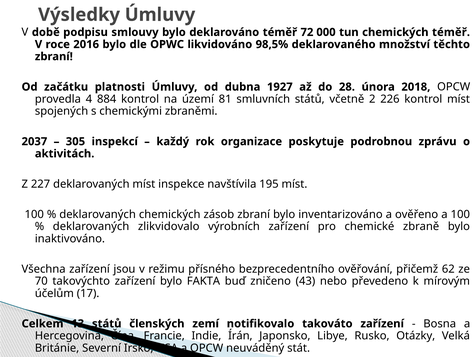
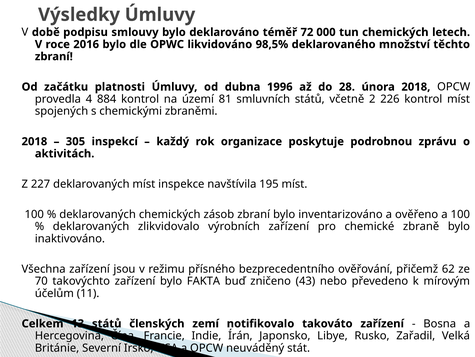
chemických téměř: téměř -> letech
1927: 1927 -> 1996
2037 at (34, 141): 2037 -> 2018
17: 17 -> 11
Otázky: Otázky -> Zařadil
